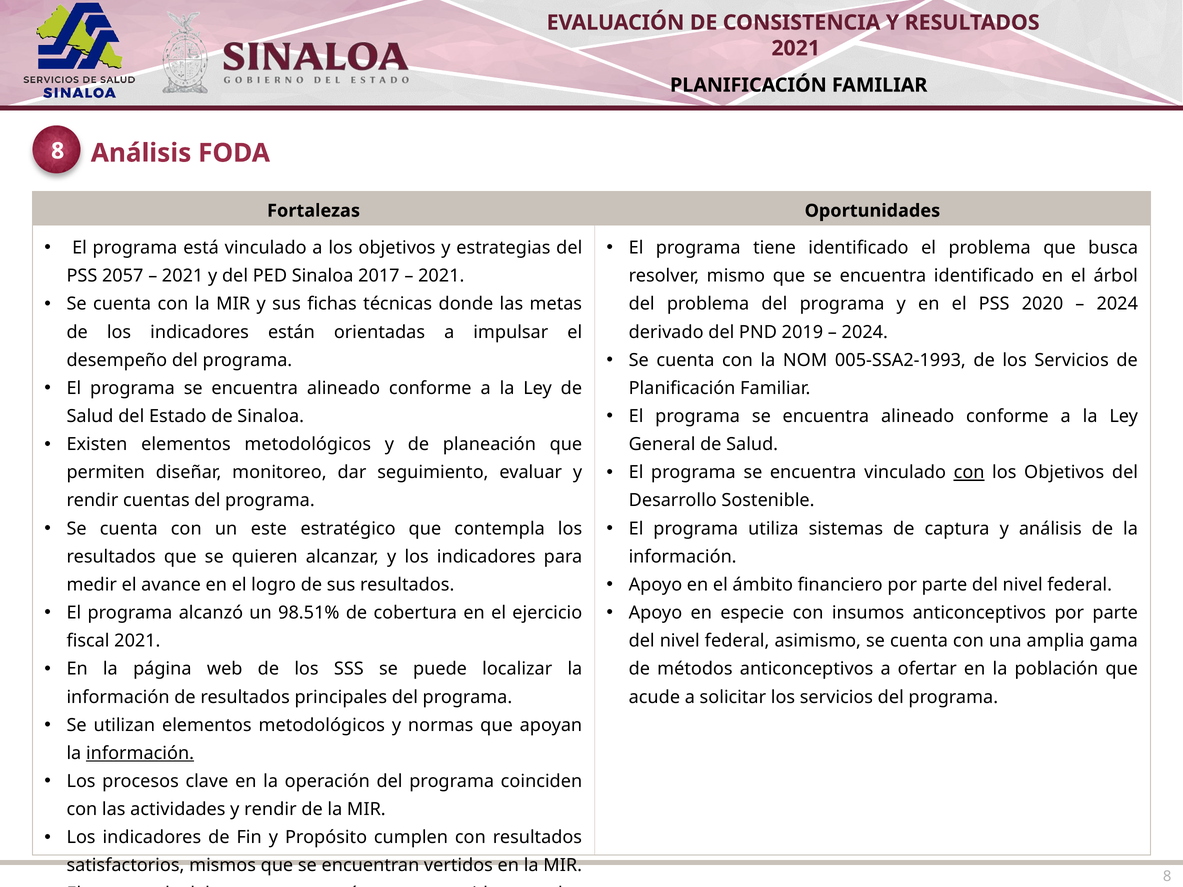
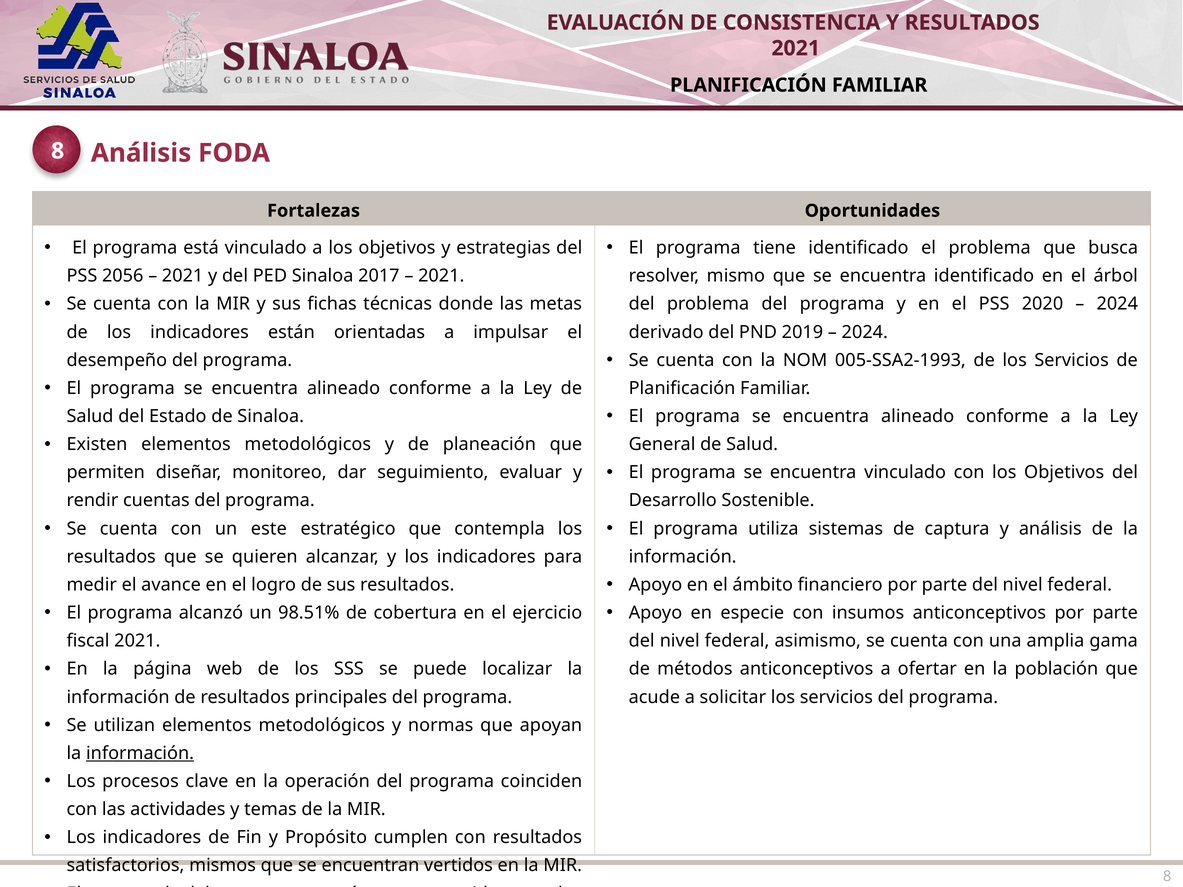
2057: 2057 -> 2056
con at (969, 473) underline: present -> none
actividades y rendir: rendir -> temas
